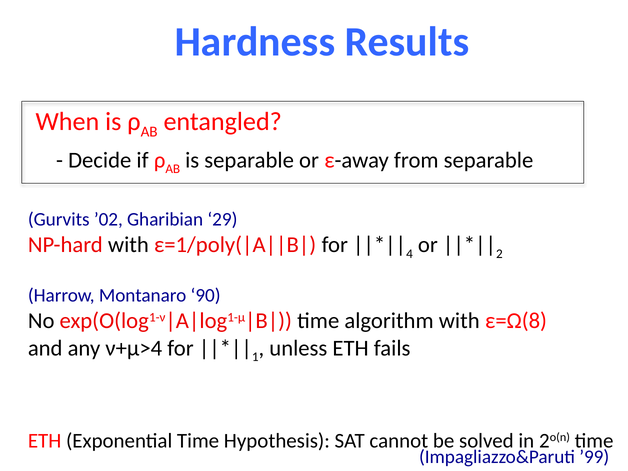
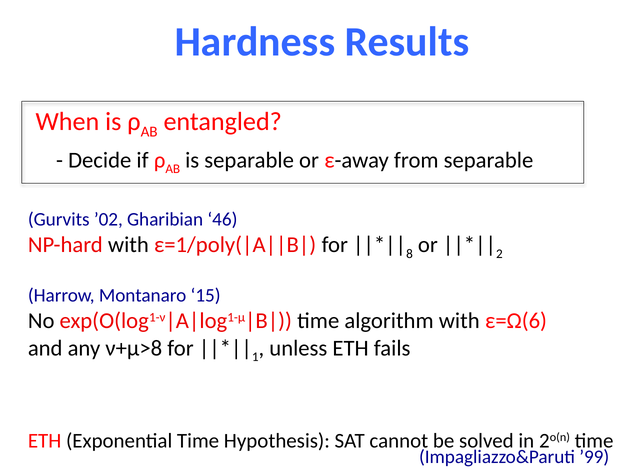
29: 29 -> 46
4: 4 -> 8
90: 90 -> 15
ε=Ω(8: ε=Ω(8 -> ε=Ω(6
ν+μ>4: ν+μ>4 -> ν+μ>8
